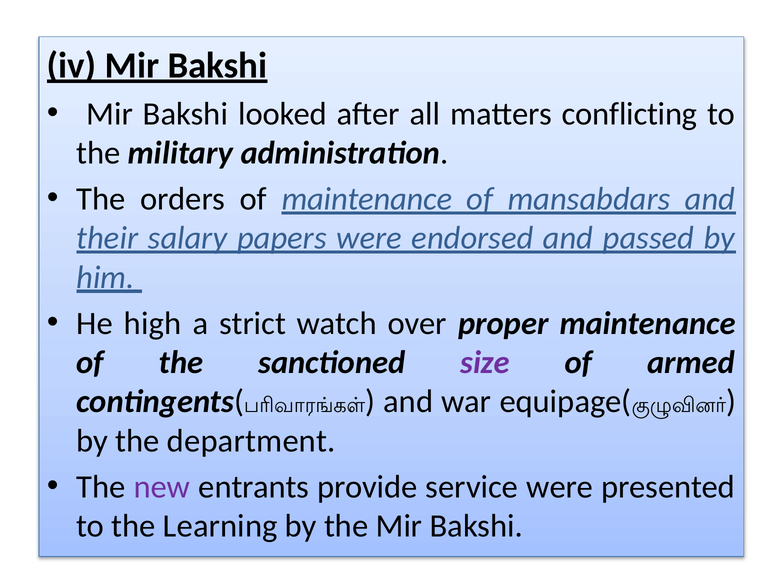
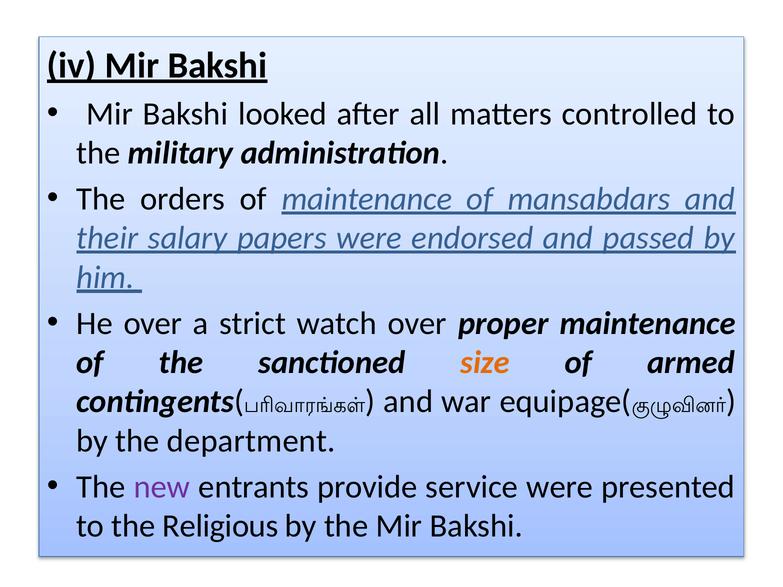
conflicting: conflicting -> controlled
He high: high -> over
size colour: purple -> orange
Learning: Learning -> Religious
